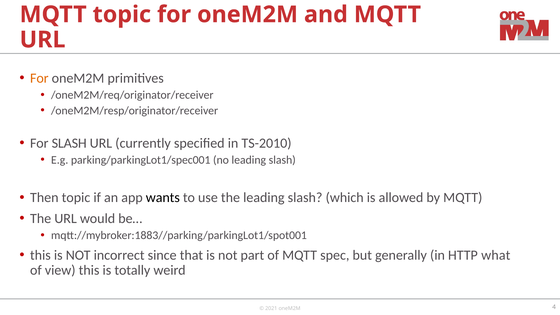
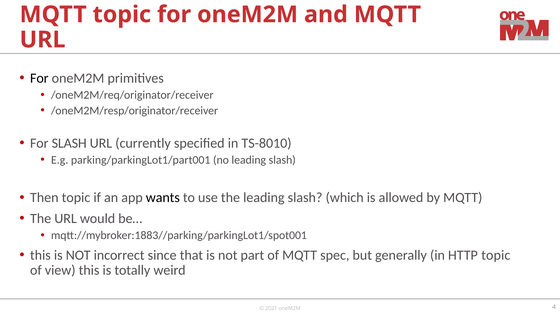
For at (39, 78) colour: orange -> black
TS-2010: TS-2010 -> TS-8010
parking/parkingLot1/spec001: parking/parkingLot1/spec001 -> parking/parkingLot1/part001
HTTP what: what -> topic
